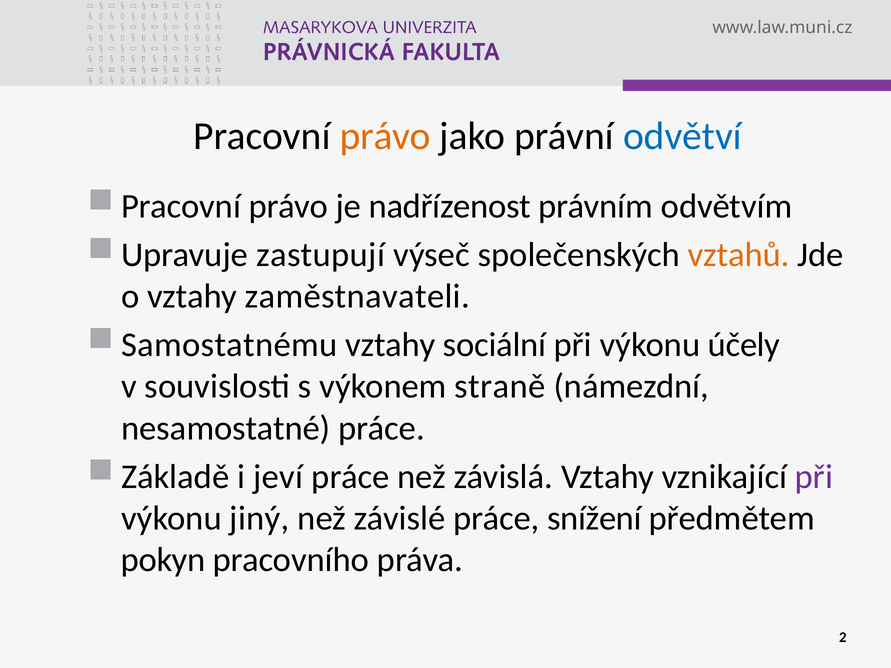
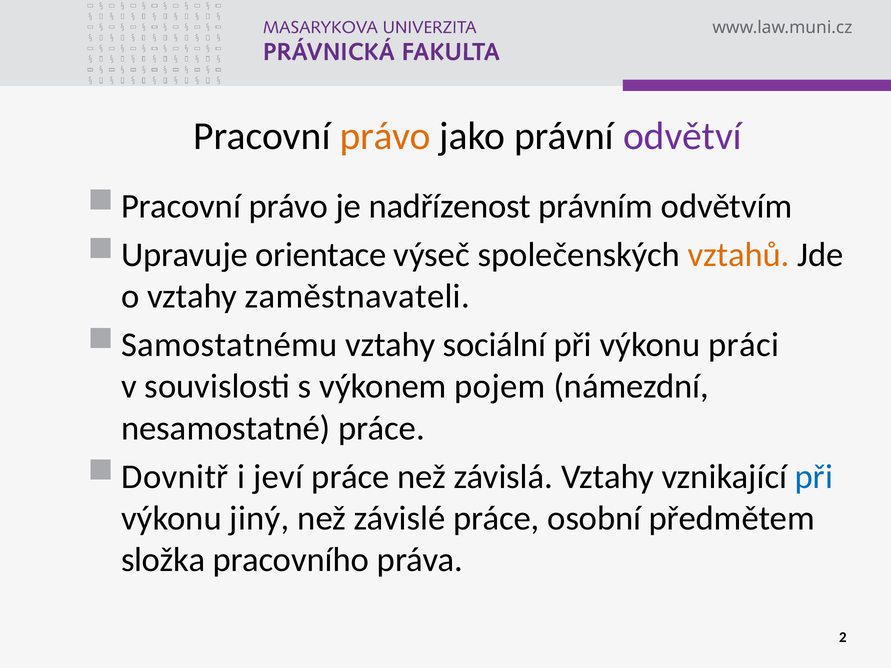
odvětví colour: blue -> purple
zastupují: zastupují -> orientace
účely: účely -> práci
straně: straně -> pojem
Základě: Základě -> Dovnitř
při at (814, 477) colour: purple -> blue
snížení: snížení -> osobní
pokyn: pokyn -> složka
